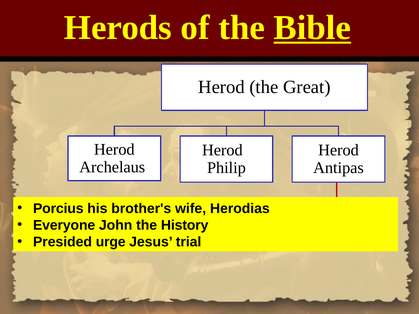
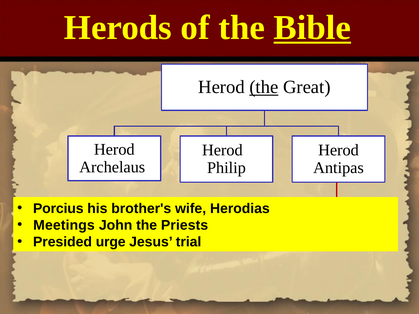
the at (264, 87) underline: none -> present
Everyone: Everyone -> Meetings
History: History -> Priests
